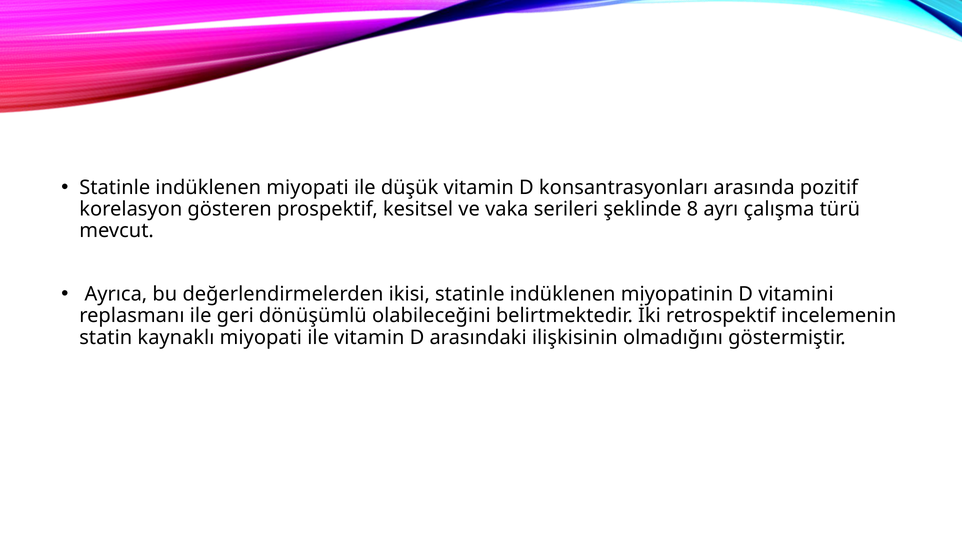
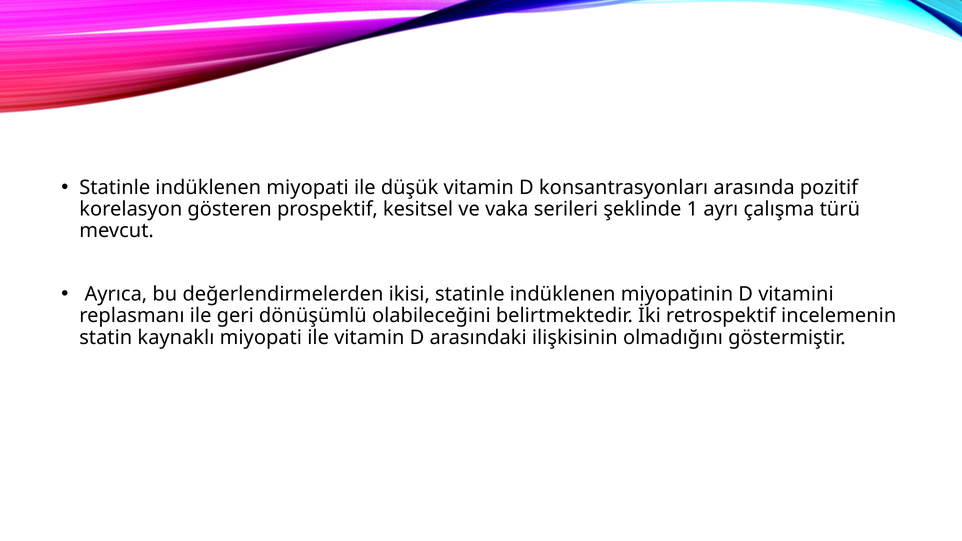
8: 8 -> 1
